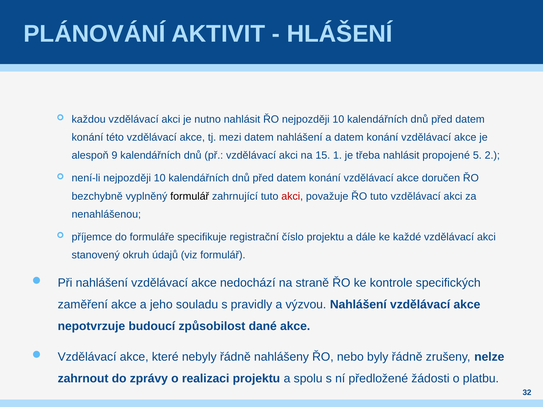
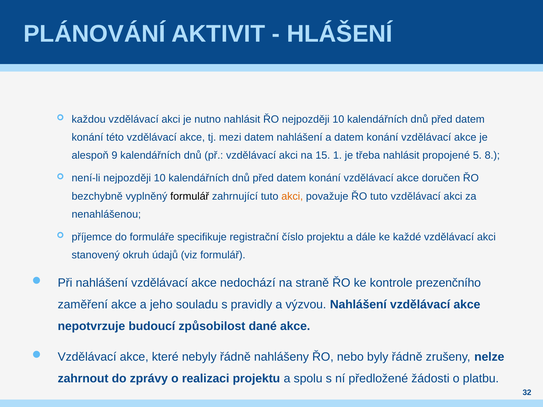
2: 2 -> 8
akci at (292, 196) colour: red -> orange
specifických: specifických -> prezenčního
